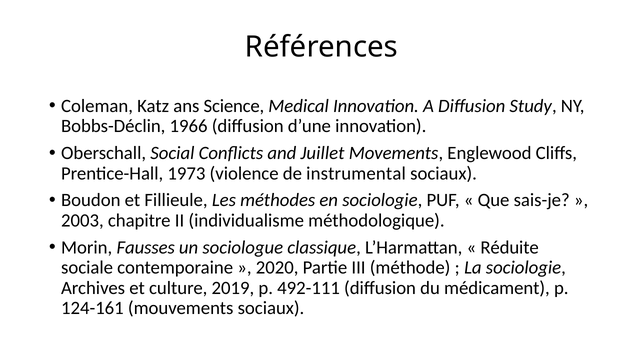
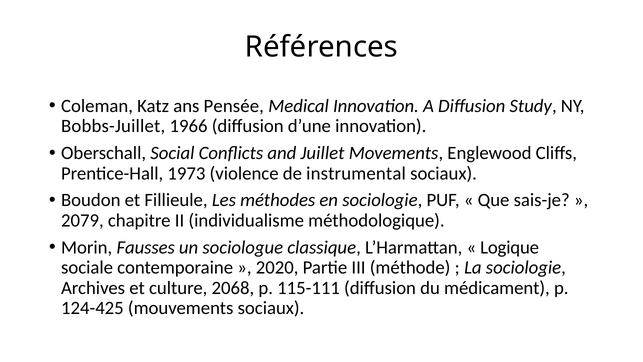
Science: Science -> Pensée
Bobbs-Déclin: Bobbs-Déclin -> Bobbs-Juillet
2003: 2003 -> 2079
Réduite: Réduite -> Logique
2019: 2019 -> 2068
492-111: 492-111 -> 115-111
124-161: 124-161 -> 124-425
